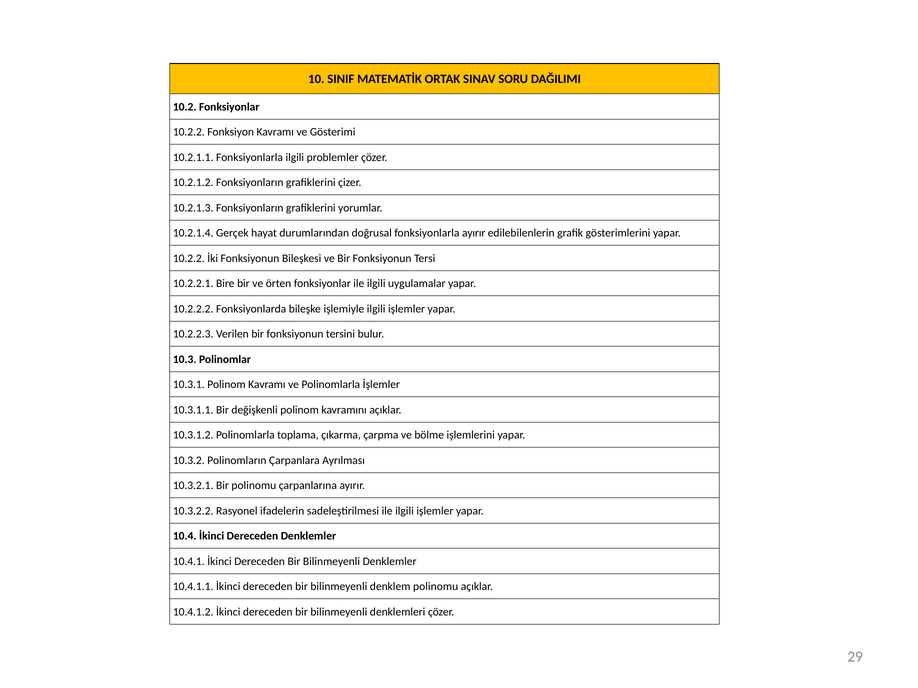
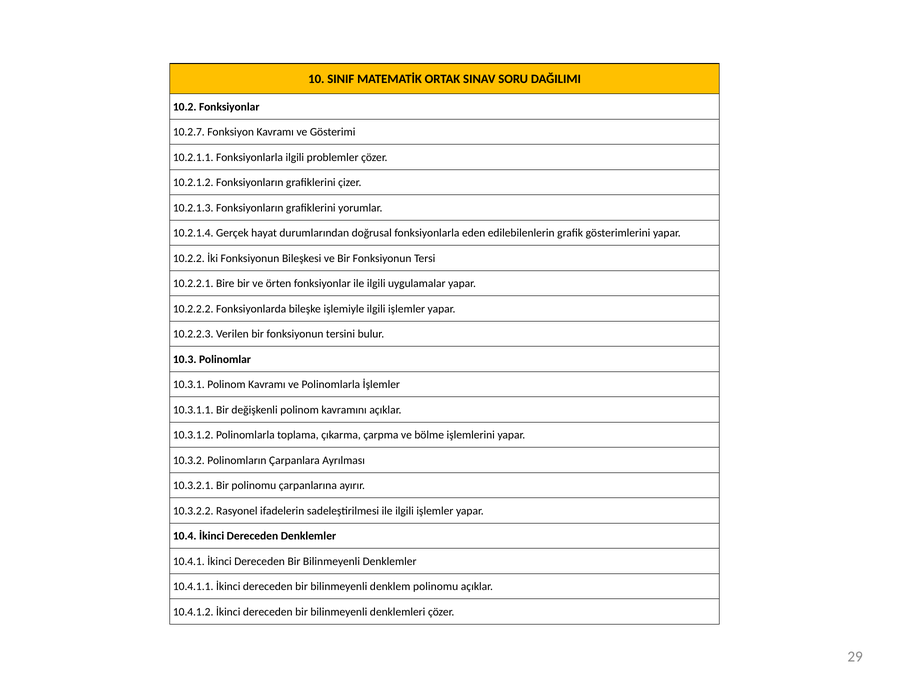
10.2.2 at (189, 132): 10.2.2 -> 10.2.7
fonksiyonlarla ayırır: ayırır -> eden
